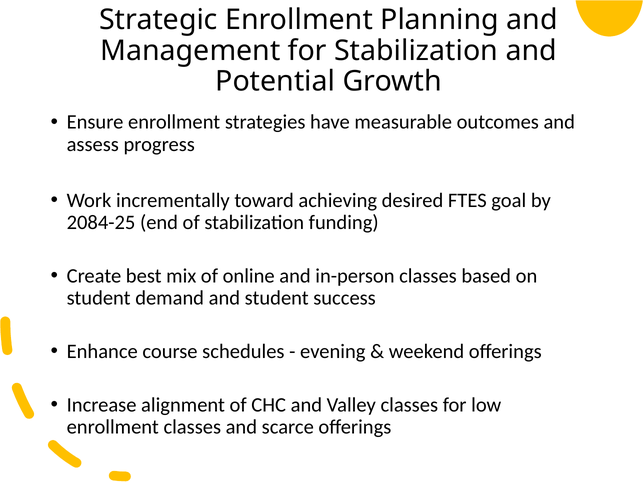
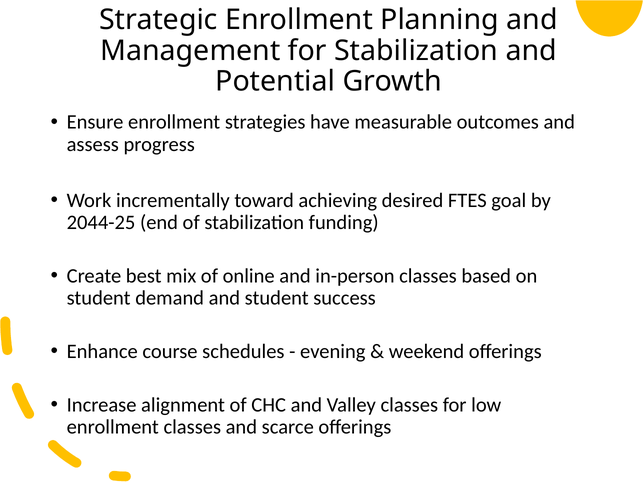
2084-25: 2084-25 -> 2044-25
